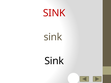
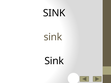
SINK at (54, 13) colour: red -> black
